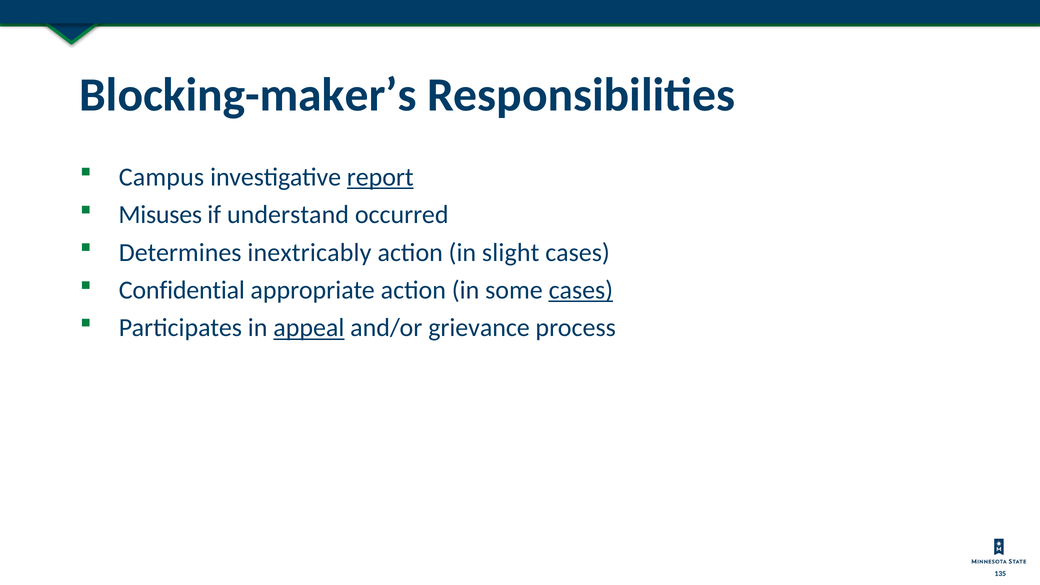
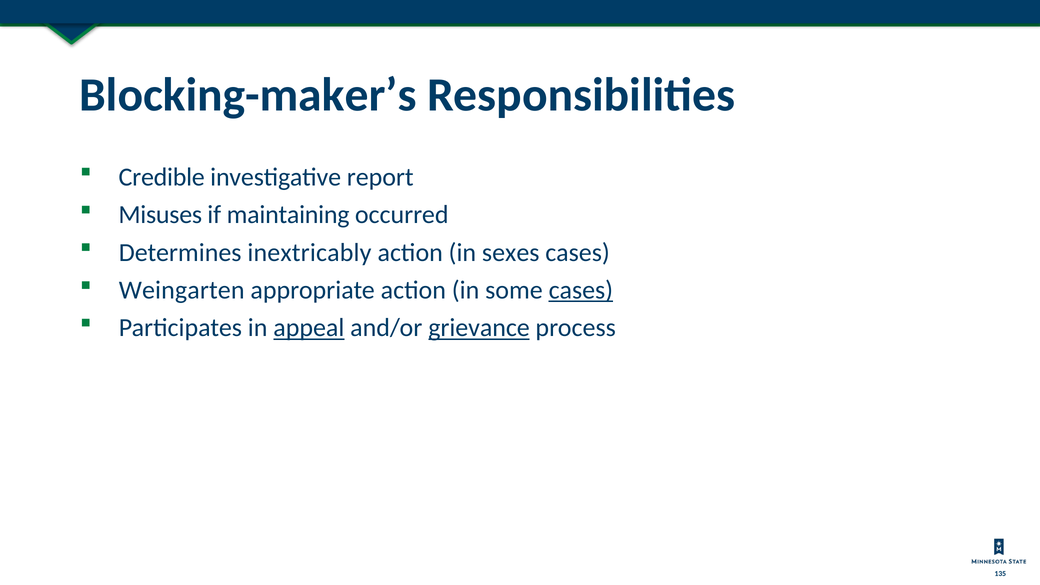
Campus: Campus -> Credible
report underline: present -> none
understand: understand -> maintaining
slight: slight -> sexes
Confidential: Confidential -> Weingarten
grievance underline: none -> present
